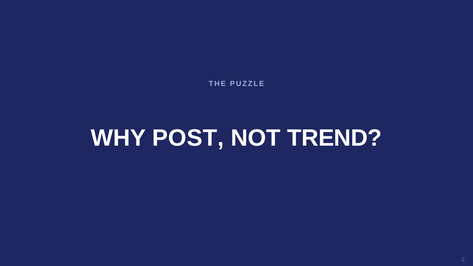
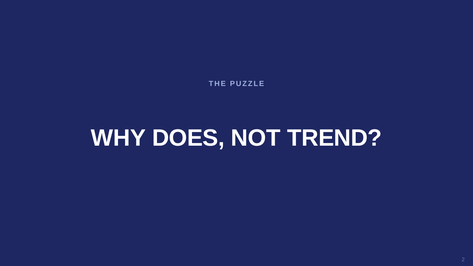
POST: POST -> DOES
